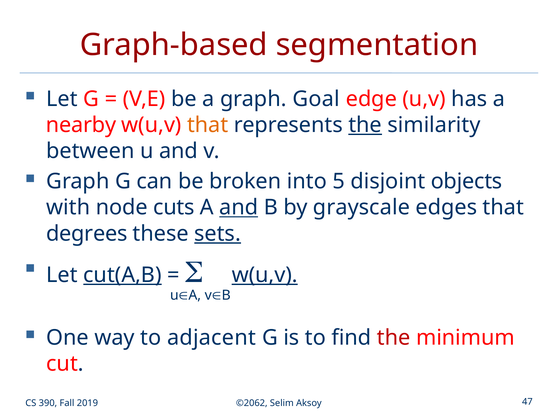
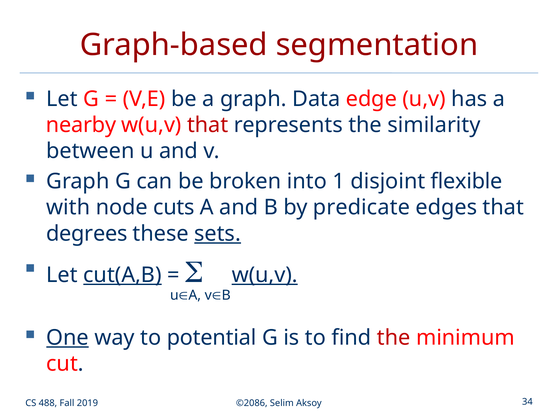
Goal: Goal -> Data
that at (208, 125) colour: orange -> red
the at (365, 125) underline: present -> none
5: 5 -> 1
objects: objects -> flexible
and at (239, 208) underline: present -> none
grayscale: grayscale -> predicate
One underline: none -> present
adjacent: adjacent -> potential
390: 390 -> 488
©2062: ©2062 -> ©2086
47: 47 -> 34
